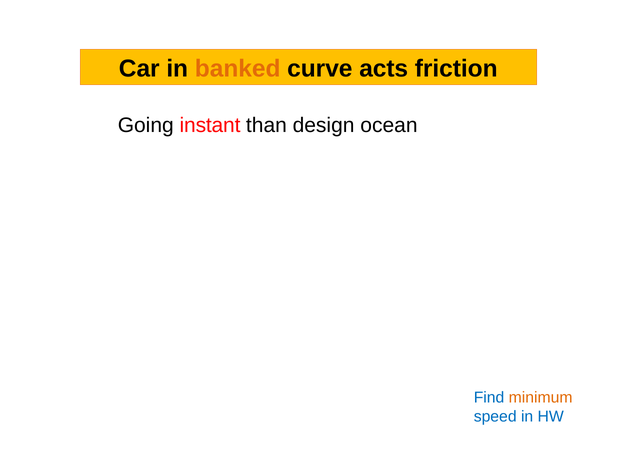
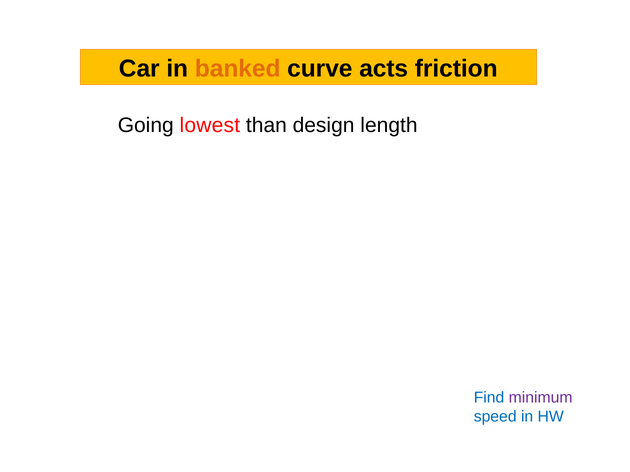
instant: instant -> lowest
ocean: ocean -> length
minimum colour: orange -> purple
